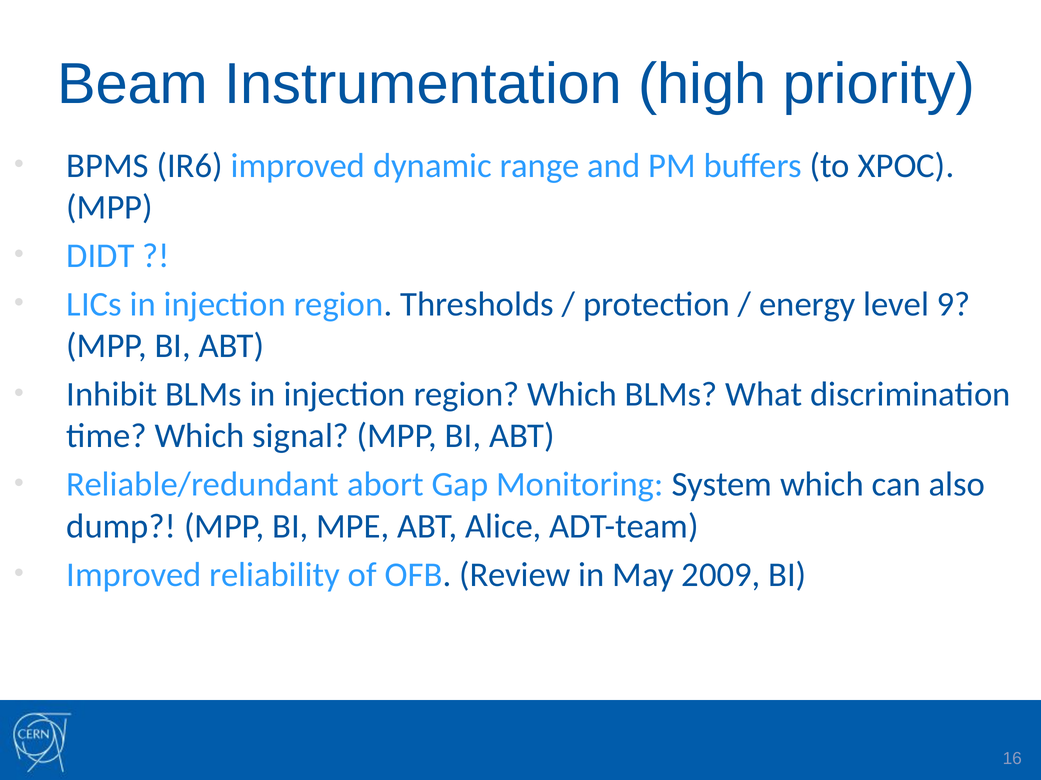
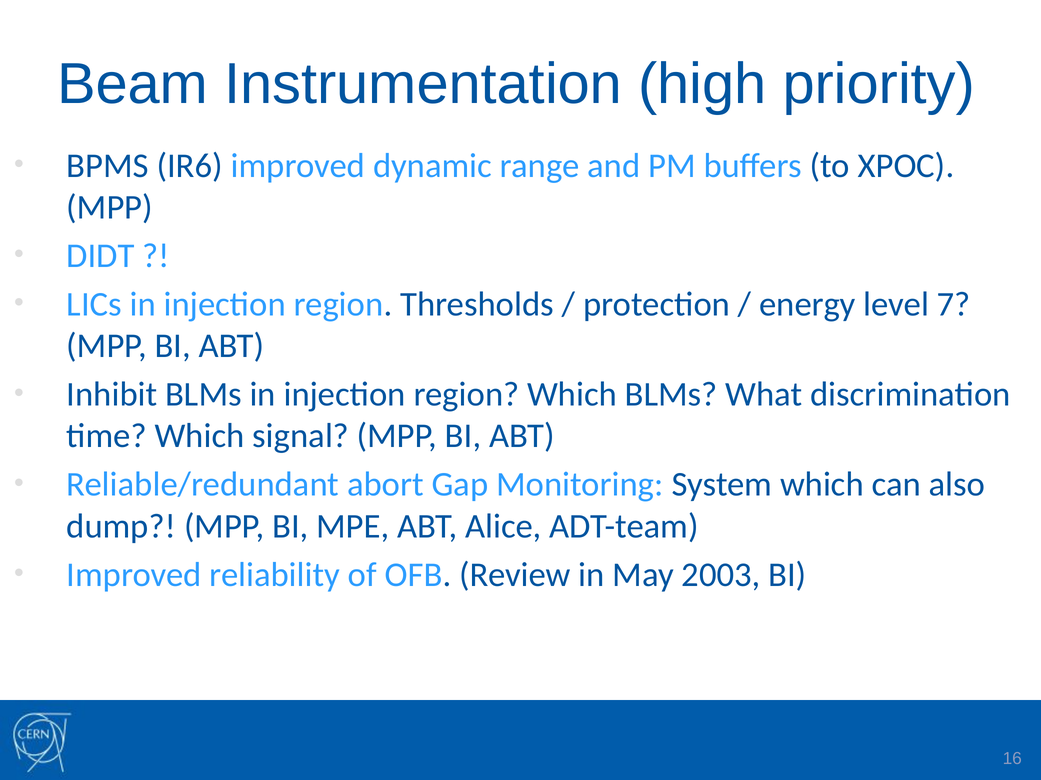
9: 9 -> 7
2009: 2009 -> 2003
